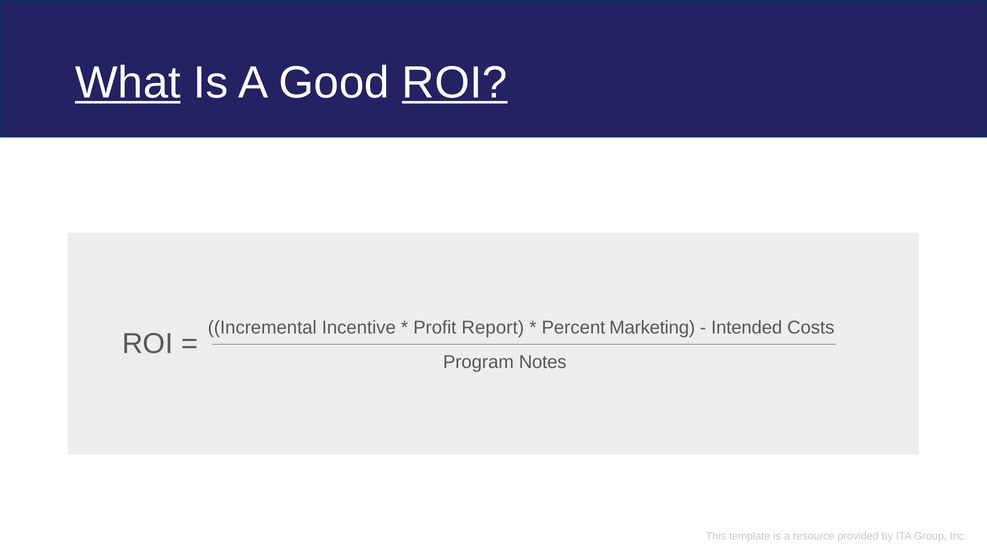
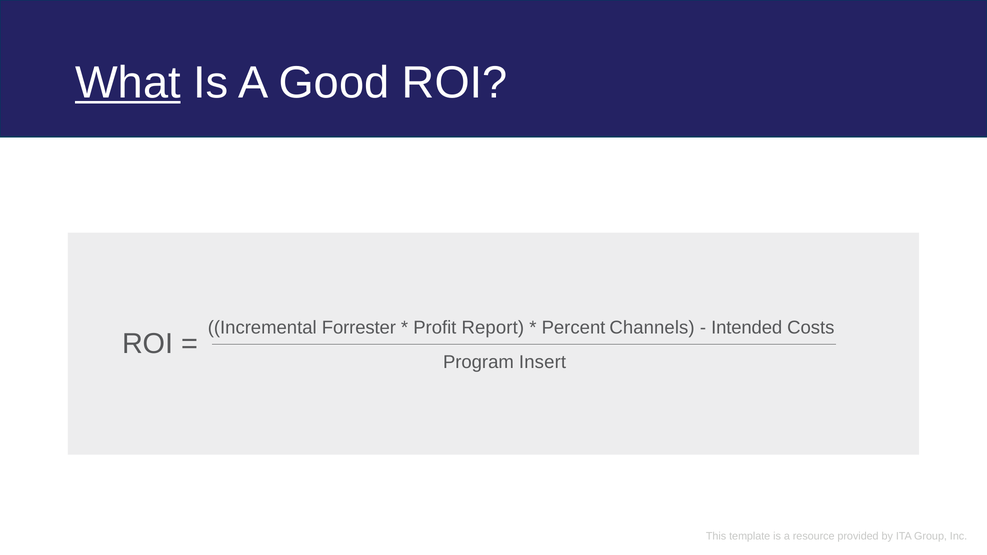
ROI at (455, 83) underline: present -> none
Incentive: Incentive -> Forrester
Marketing: Marketing -> Channels
Notes: Notes -> Insert
